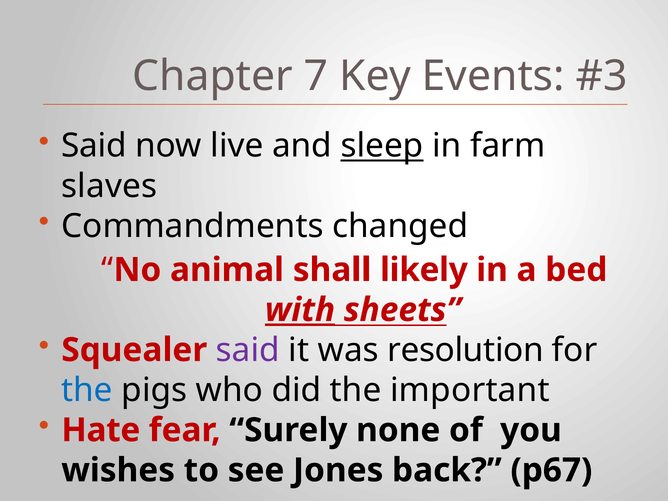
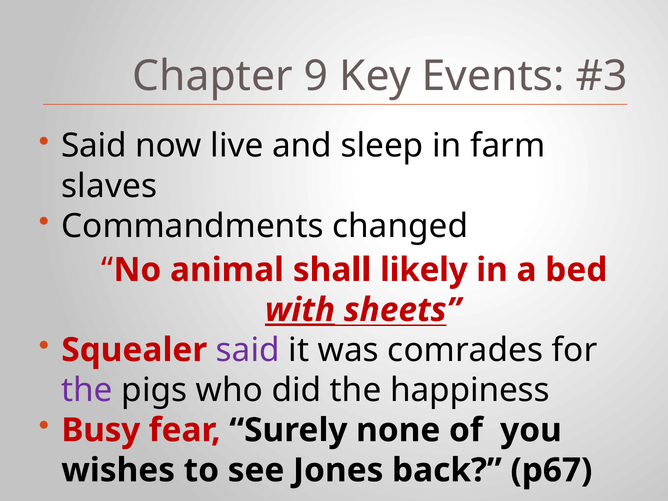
7: 7 -> 9
sleep underline: present -> none
resolution: resolution -> comrades
the at (87, 390) colour: blue -> purple
important: important -> happiness
Hate: Hate -> Busy
